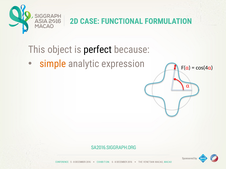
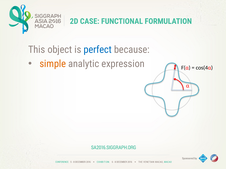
perfect colour: black -> blue
